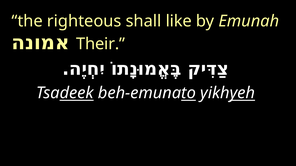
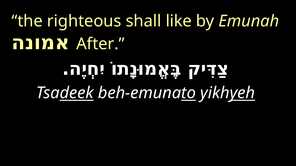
Their: Their -> After
